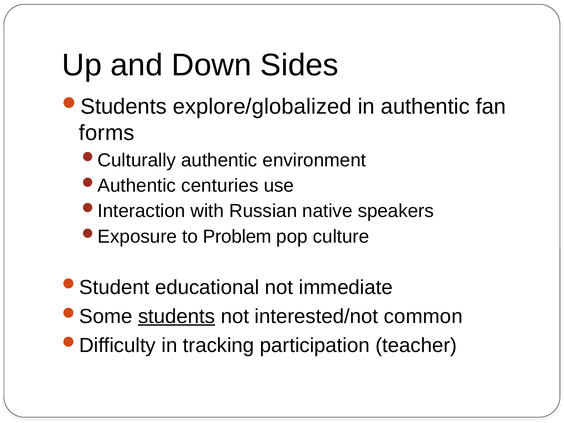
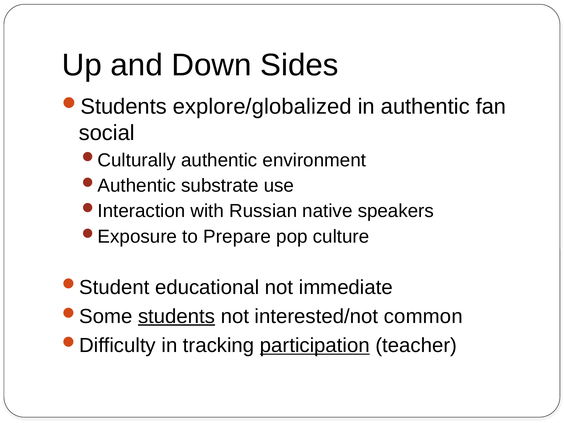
forms: forms -> social
centuries: centuries -> substrate
Problem: Problem -> Prepare
participation underline: none -> present
